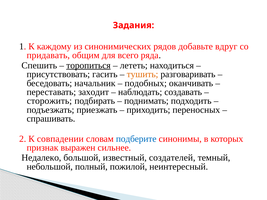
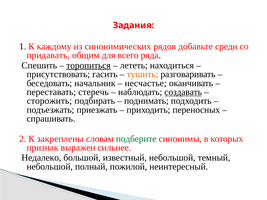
вдруг: вдруг -> среди
подобных: подобных -> несчастье
заходит: заходит -> стеречь
создавать underline: none -> present
совпадении: совпадении -> закреплены
подберите colour: blue -> green
известный создателей: создателей -> небольшой
